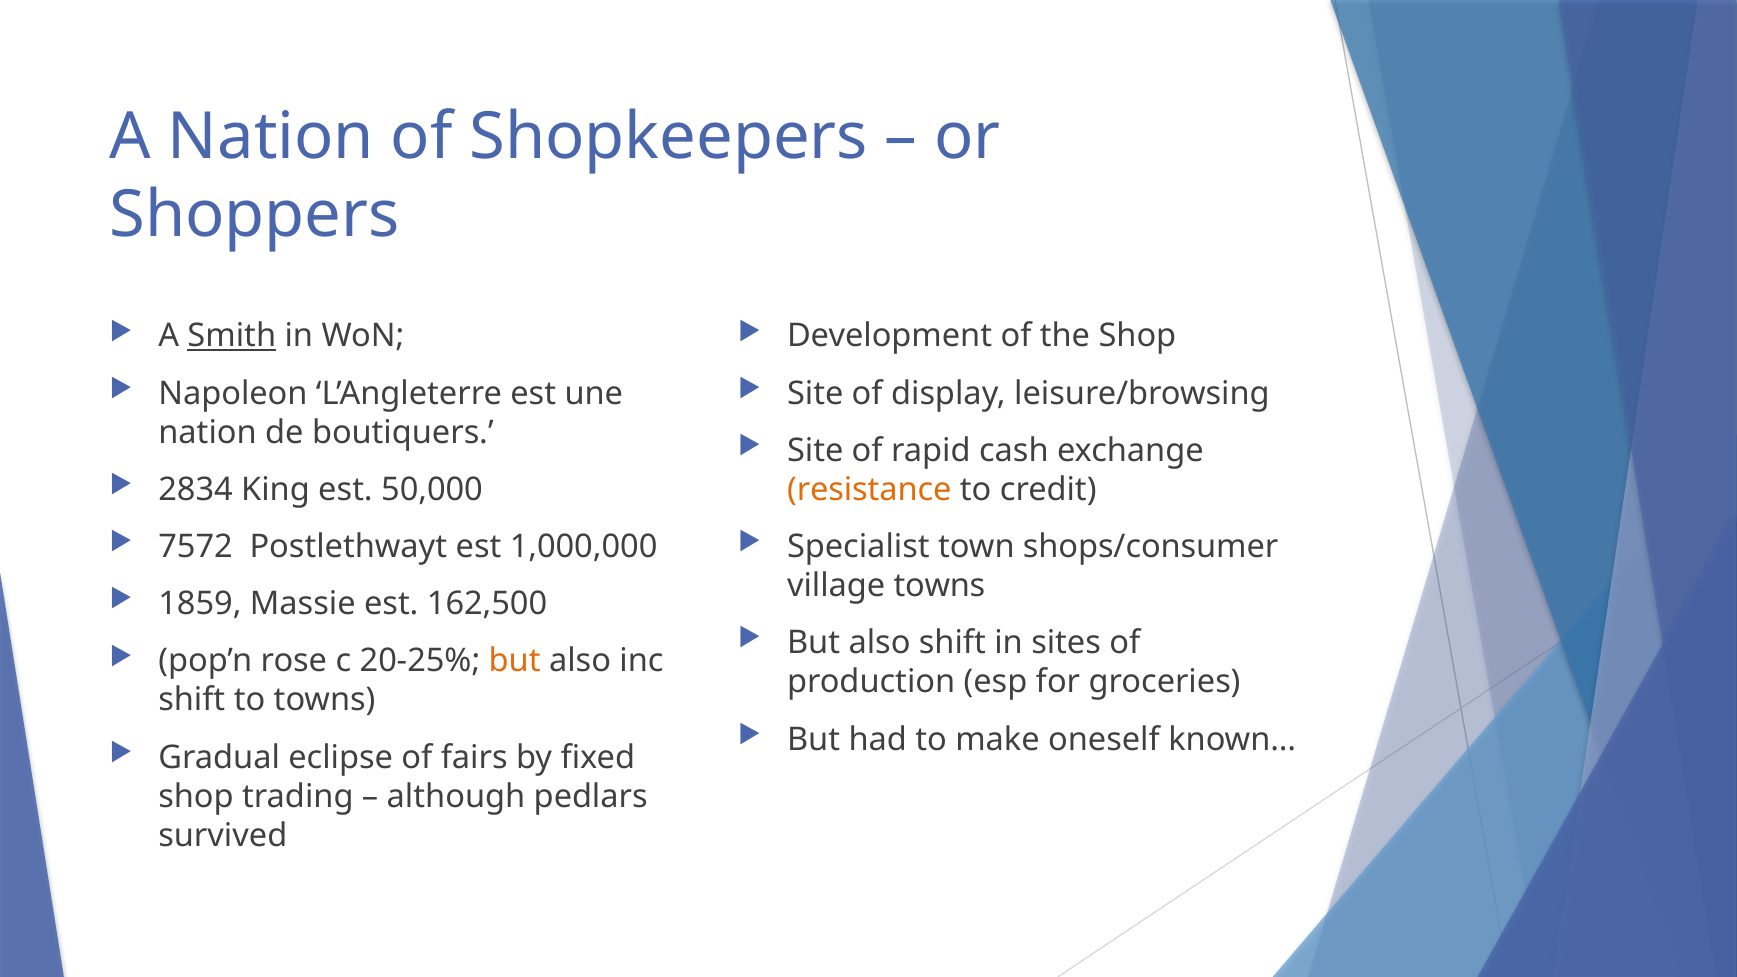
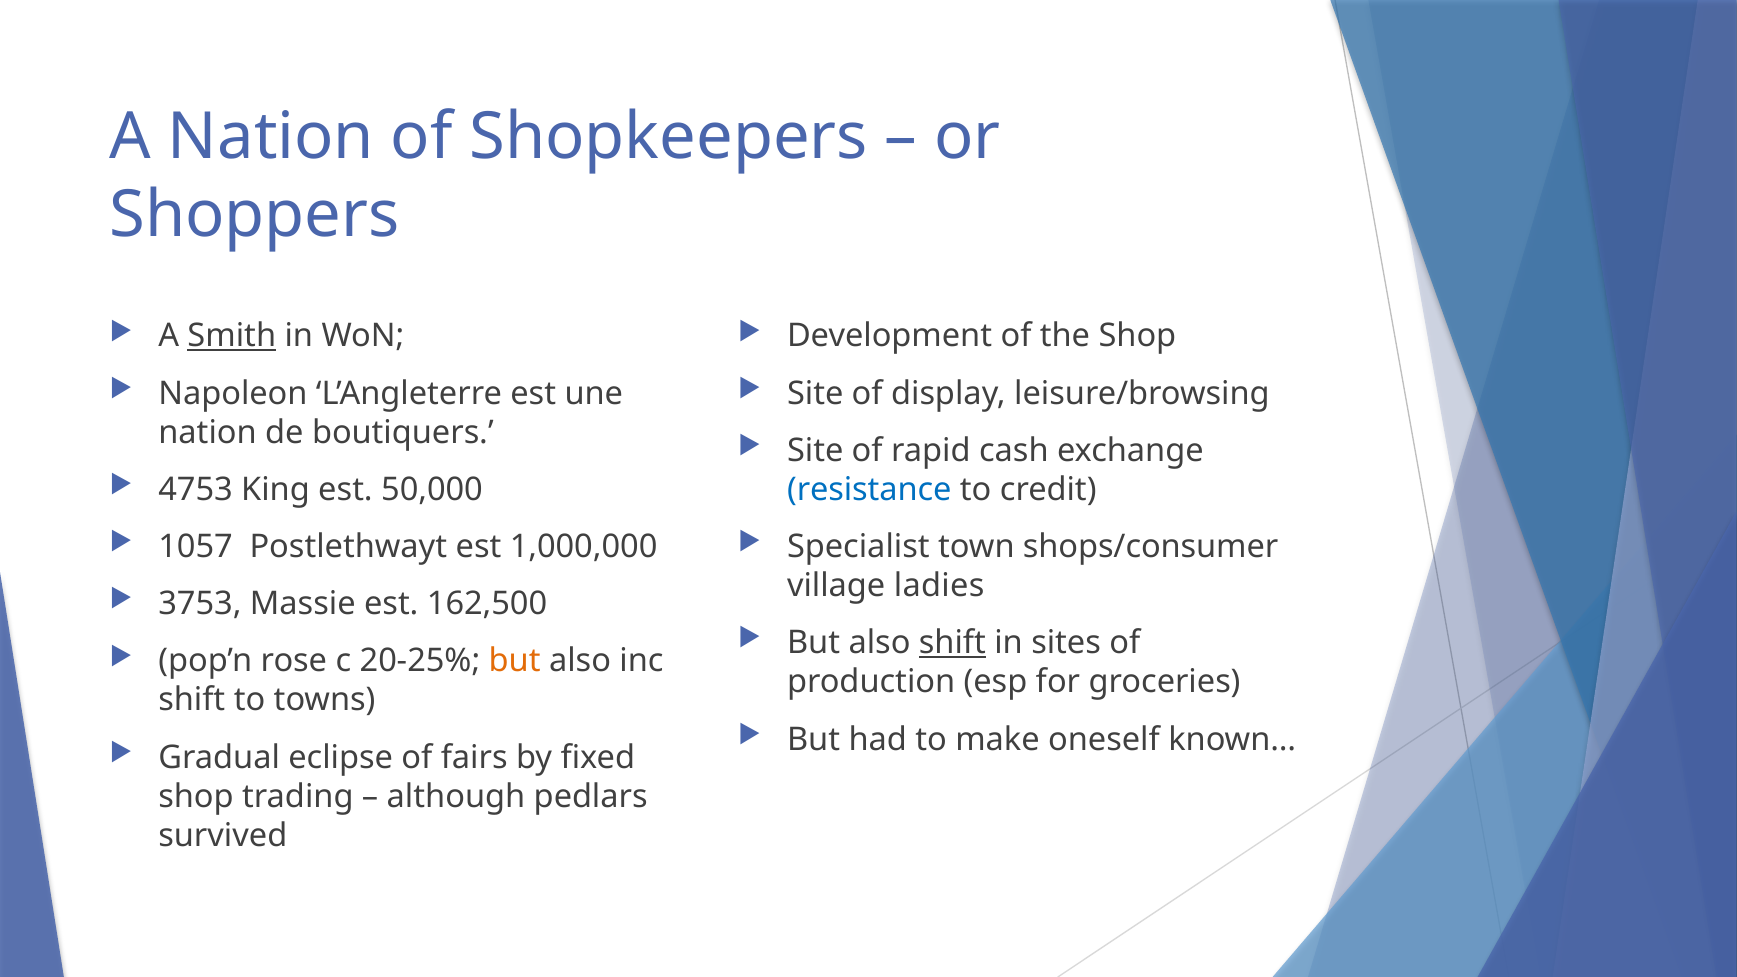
2834: 2834 -> 4753
resistance colour: orange -> blue
7572: 7572 -> 1057
village towns: towns -> ladies
1859: 1859 -> 3753
shift at (952, 643) underline: none -> present
